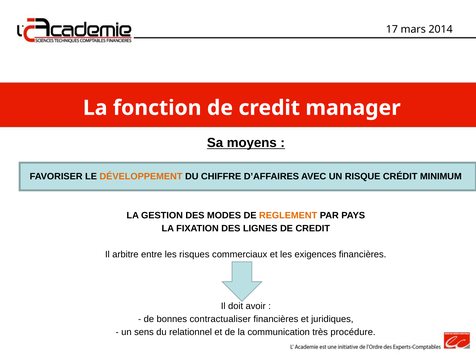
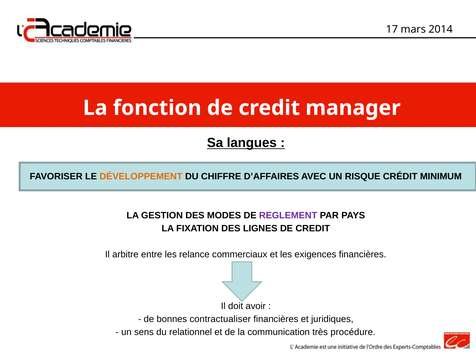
moyens: moyens -> langues
REGLEMENT colour: orange -> purple
risques: risques -> relance
